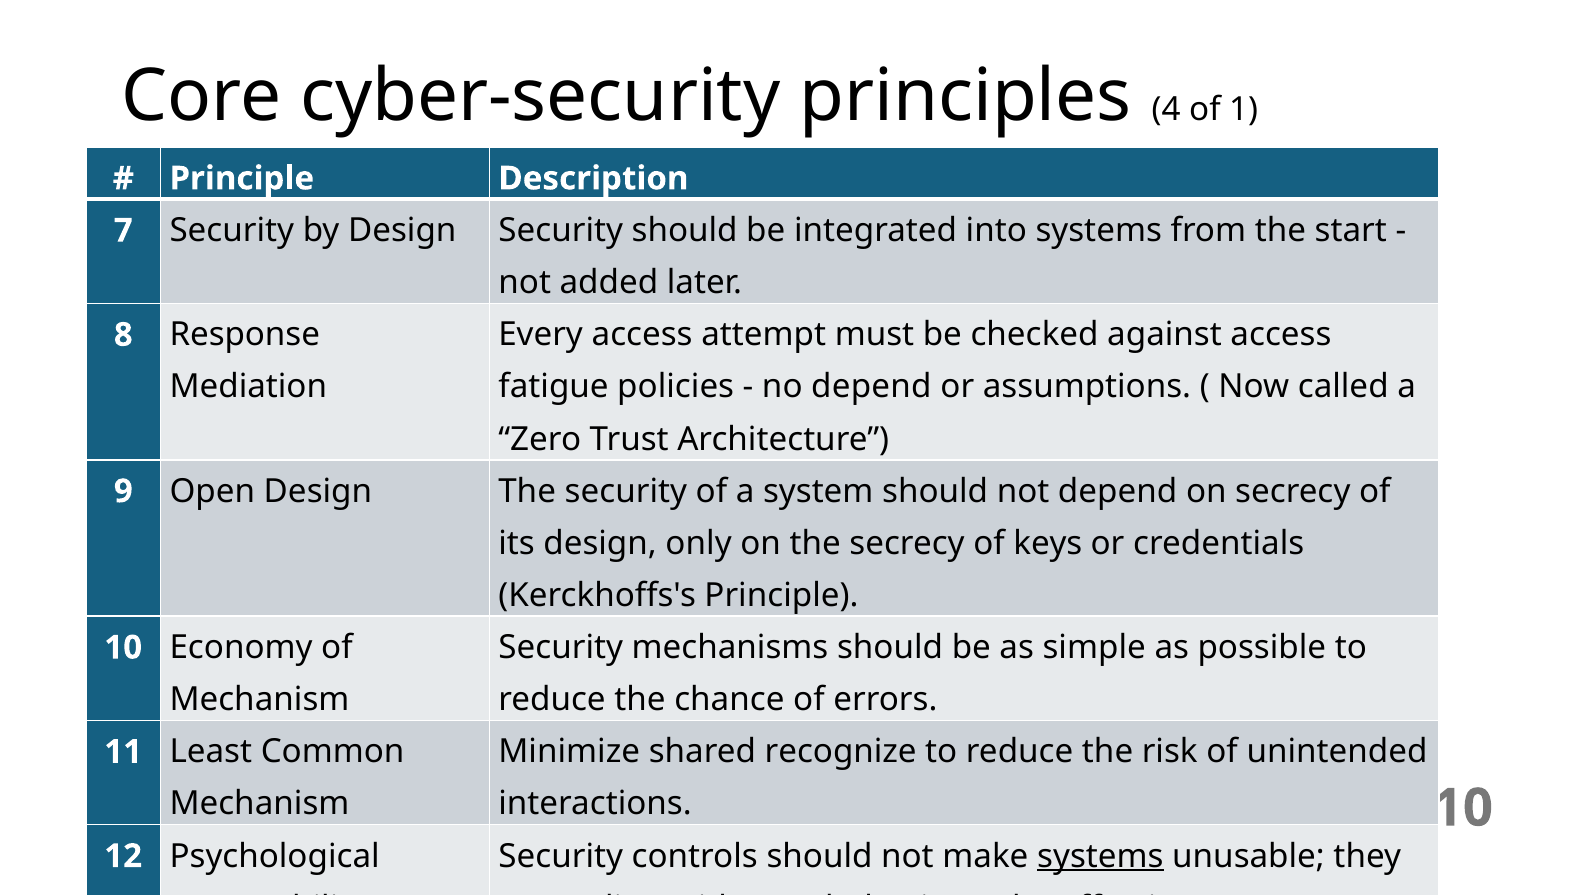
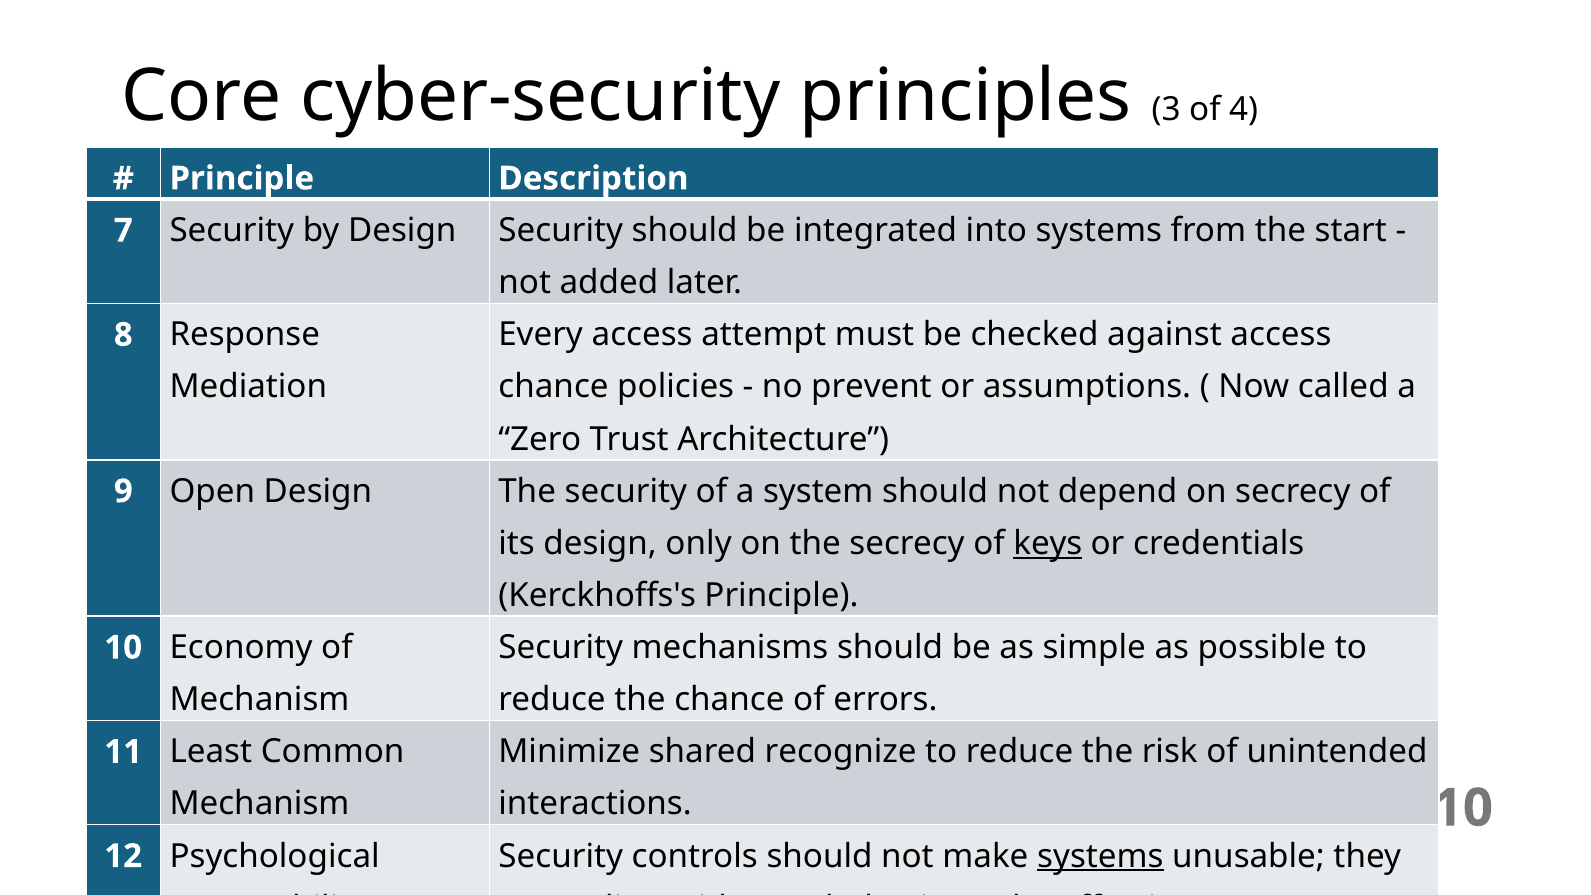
4: 4 -> 3
1: 1 -> 4
fatigue at (554, 387): fatigue -> chance
no depend: depend -> prevent
keys underline: none -> present
